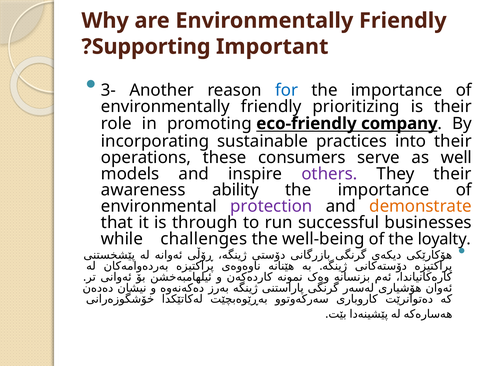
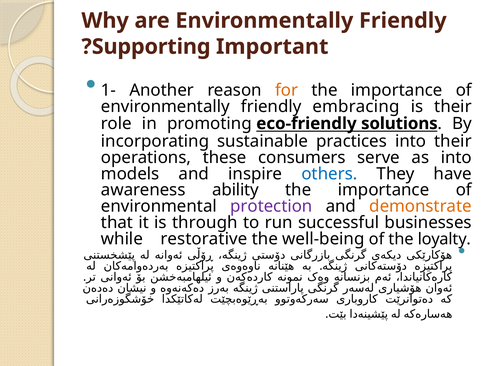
3-: 3- -> 1-
for colour: blue -> orange
prioritizing: prioritizing -> embracing
company: company -> solutions
as well: well -> into
others colour: purple -> blue
They their: their -> have
challenges: challenges -> restorative
